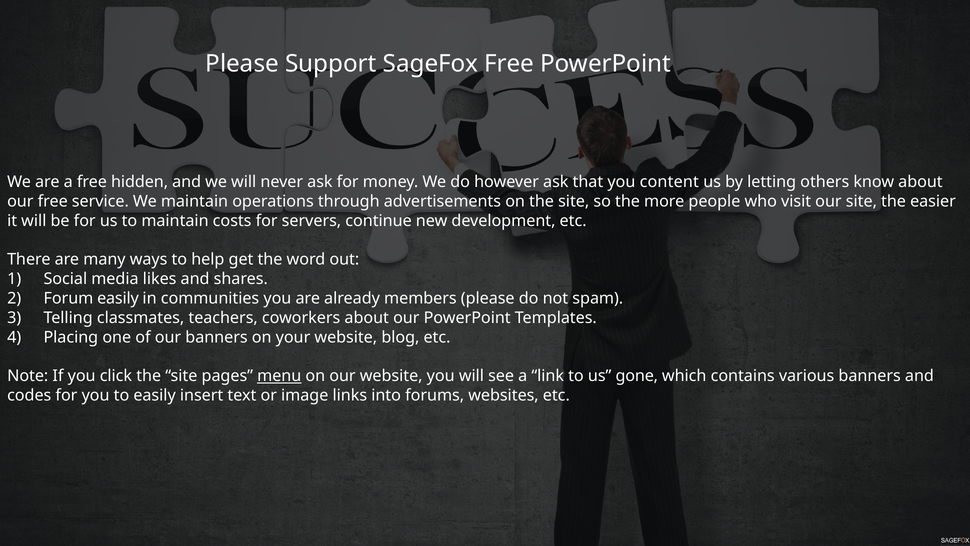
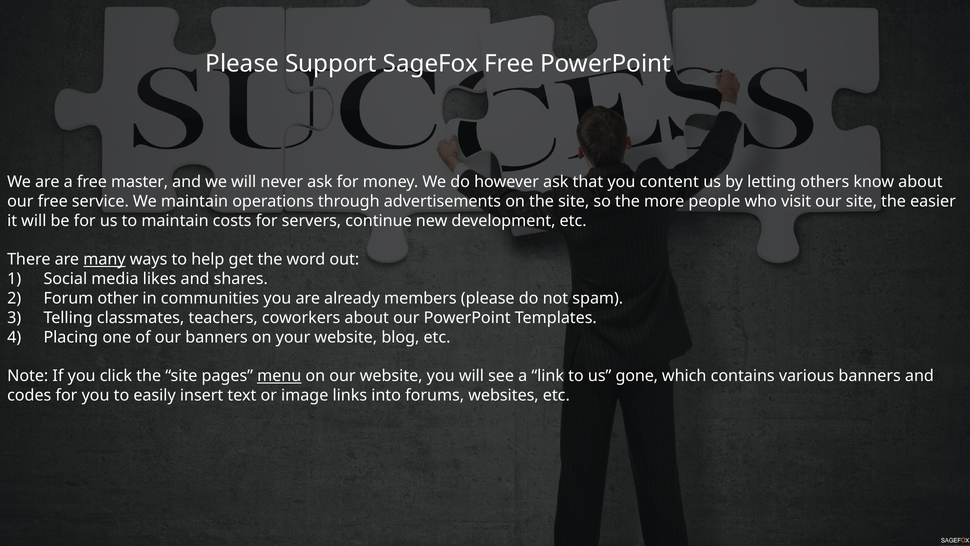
hidden: hidden -> master
many underline: none -> present
Forum easily: easily -> other
